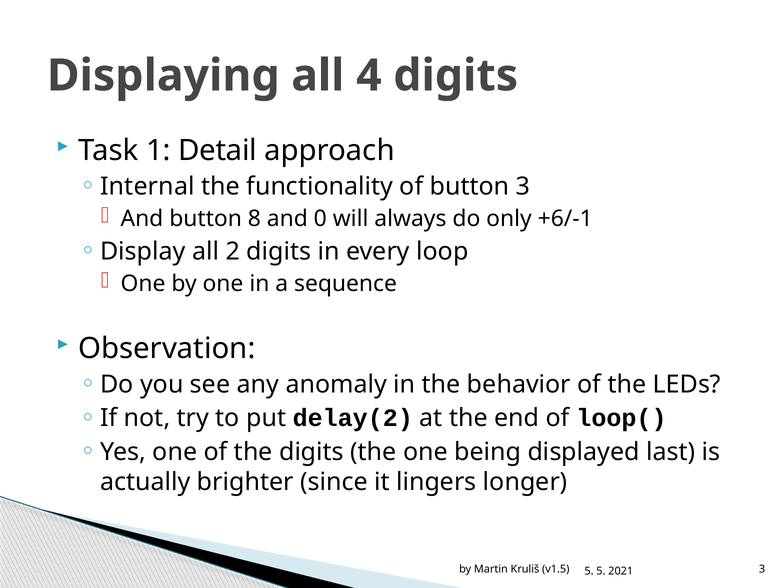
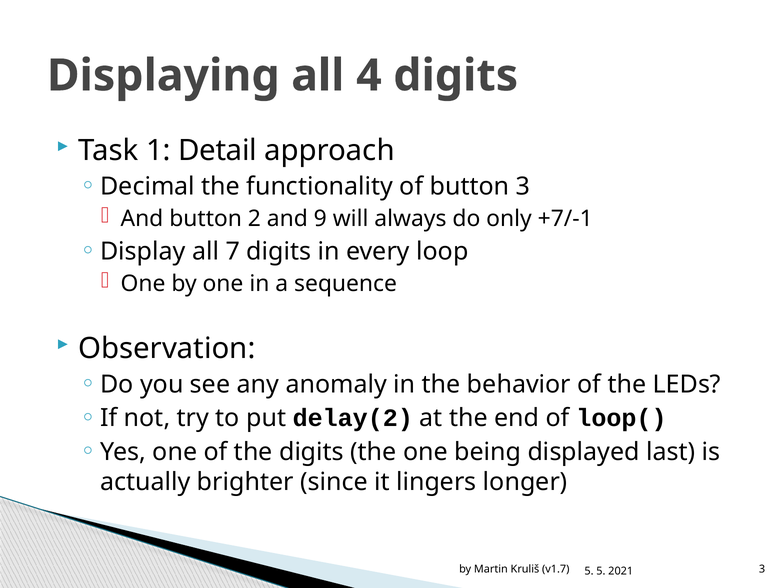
Internal: Internal -> Decimal
8: 8 -> 2
0: 0 -> 9
+6/-1: +6/-1 -> +7/-1
2: 2 -> 7
v1.5: v1.5 -> v1.7
